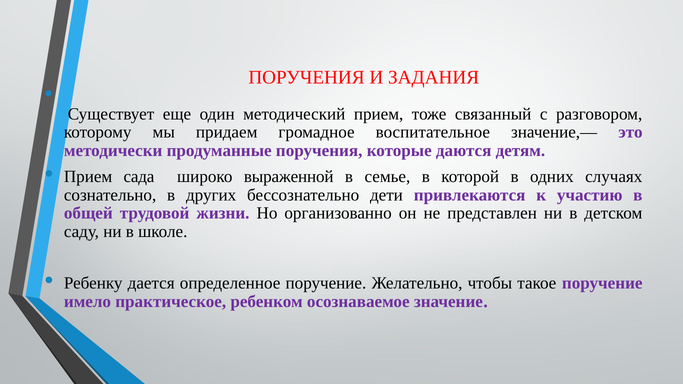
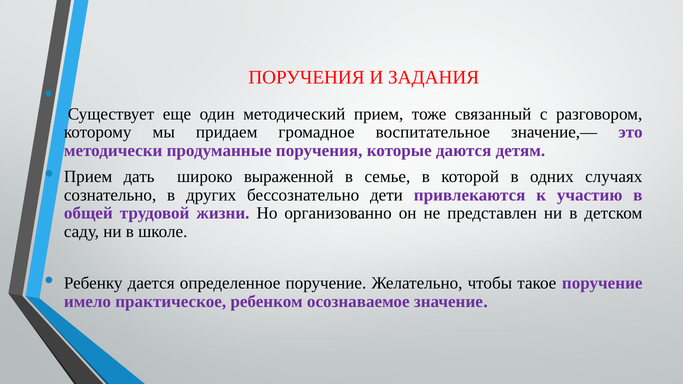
сада: сада -> дать
